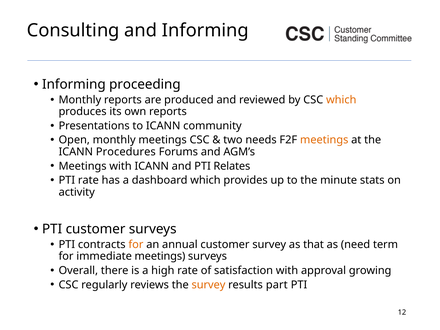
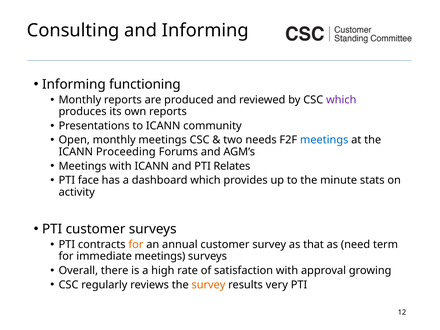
proceeding: proceeding -> functioning
which at (341, 100) colour: orange -> purple
meetings at (324, 140) colour: orange -> blue
Procedures: Procedures -> Proceeding
PTI rate: rate -> face
part: part -> very
